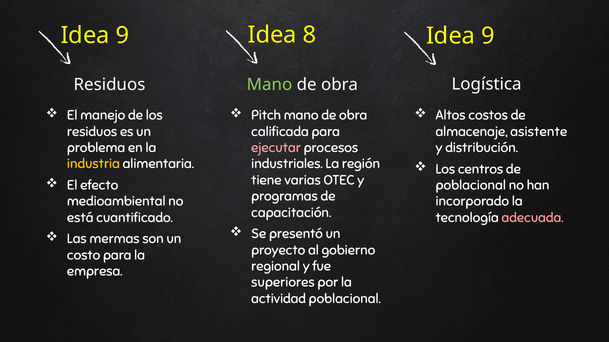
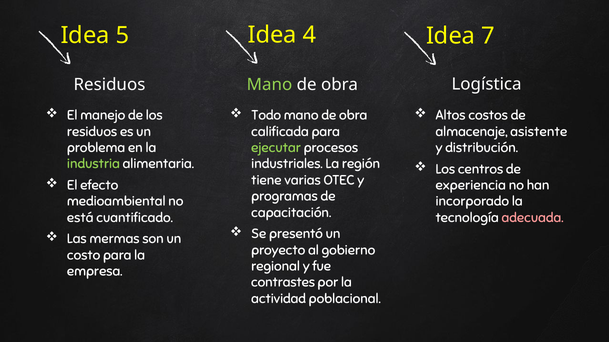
9 at (123, 35): 9 -> 5
8: 8 -> 4
9 at (488, 36): 9 -> 7
Pitch: Pitch -> Todo
ejecutar colour: pink -> light green
industria colour: yellow -> light green
poblacional at (471, 186): poblacional -> experiencia
superiores: superiores -> contrastes
